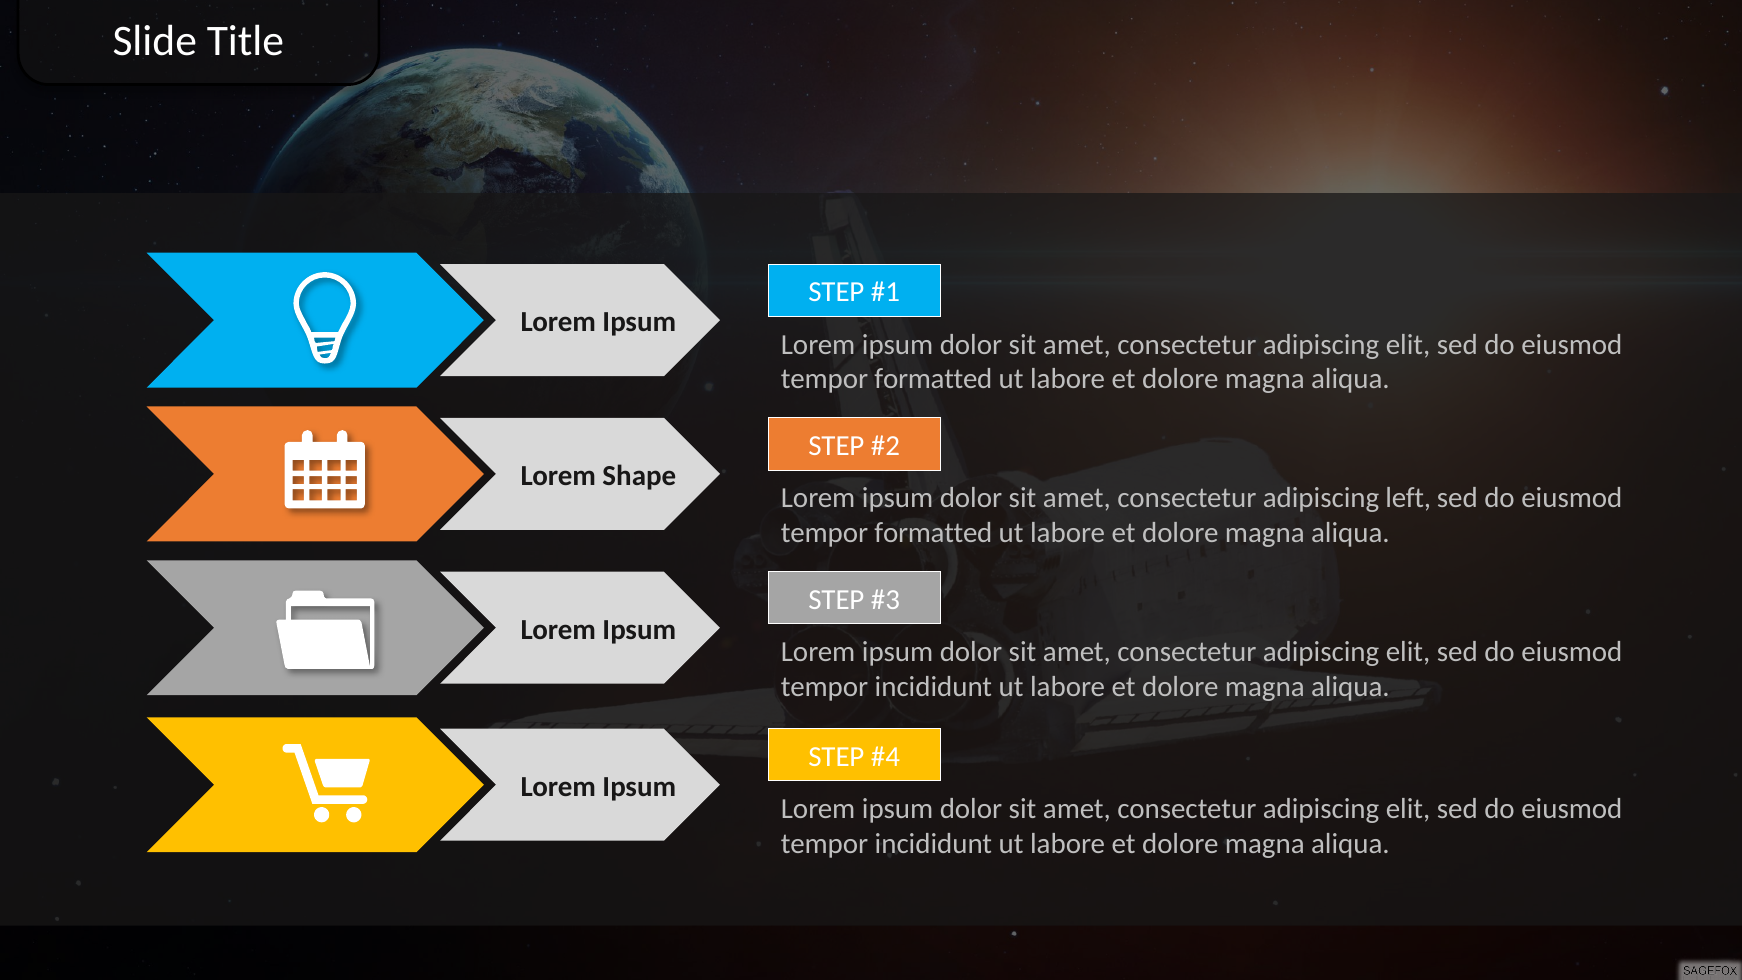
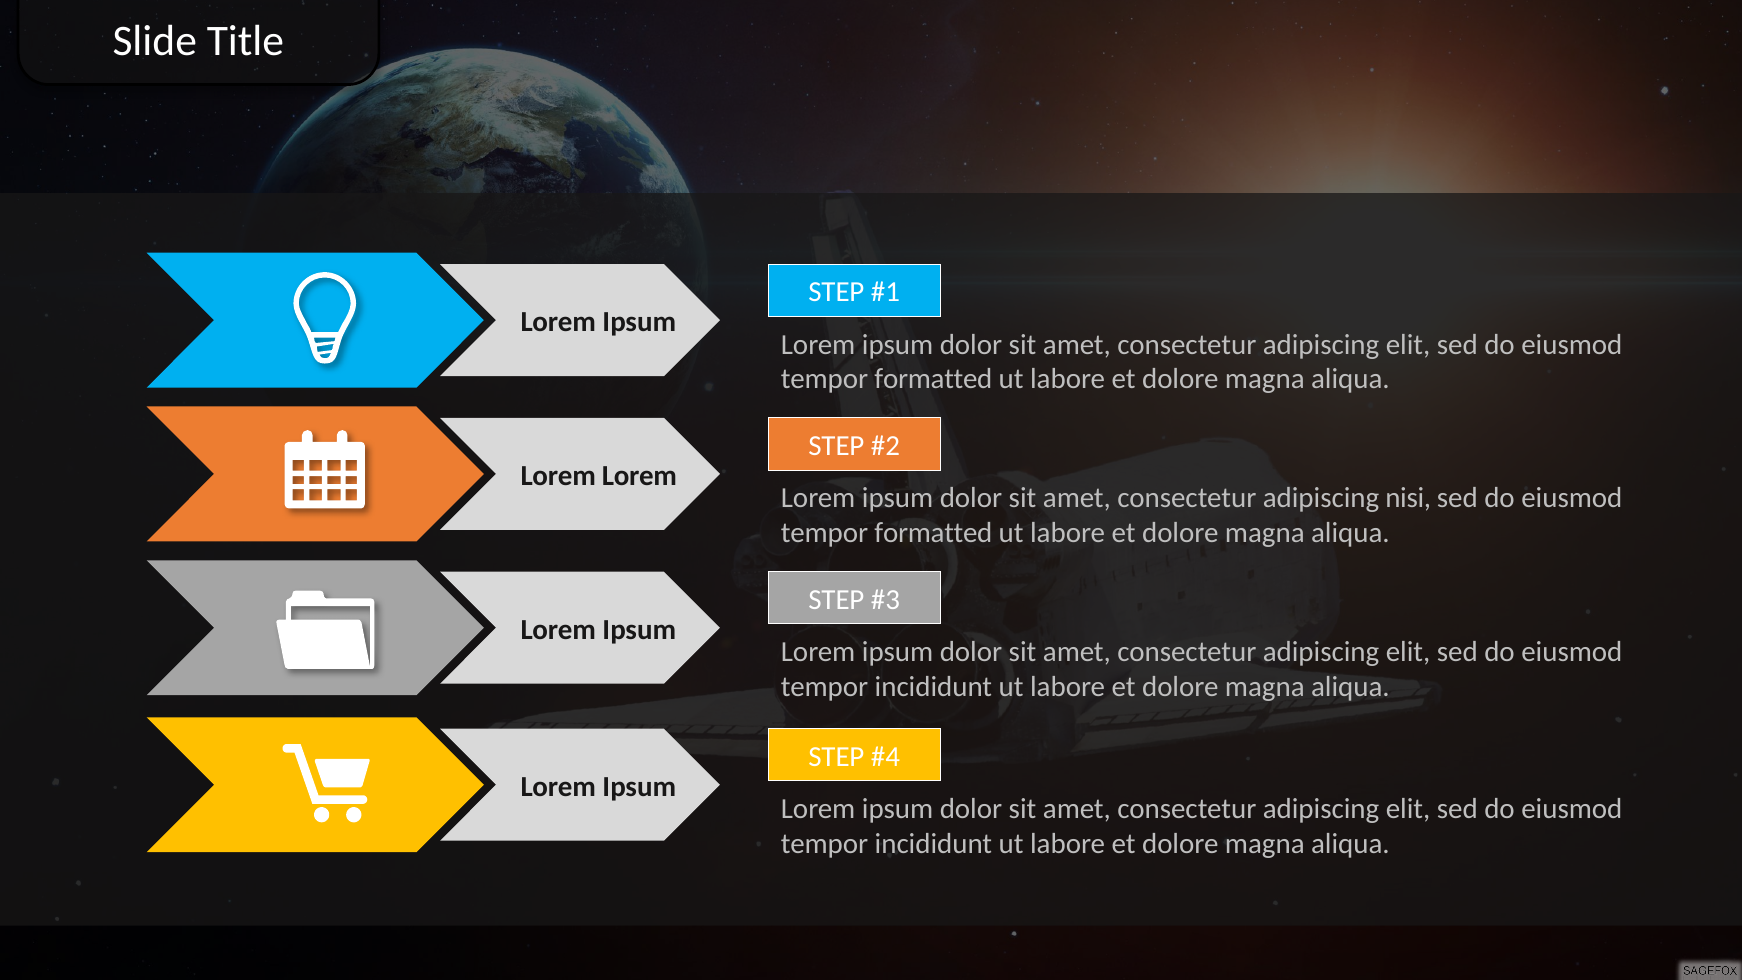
Shape at (639, 476): Shape -> Lorem
left: left -> nisi
